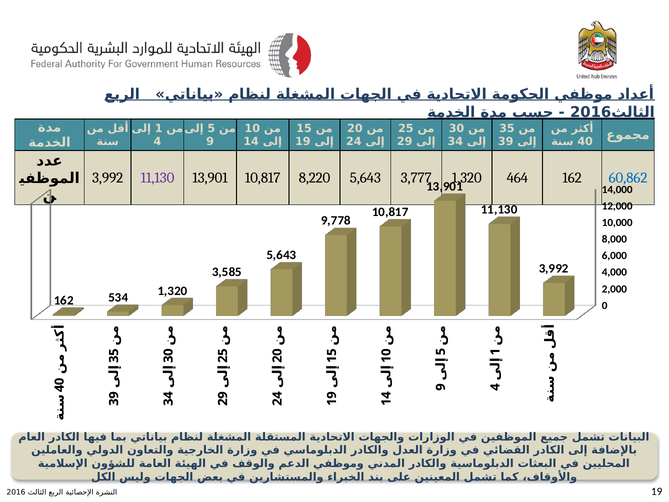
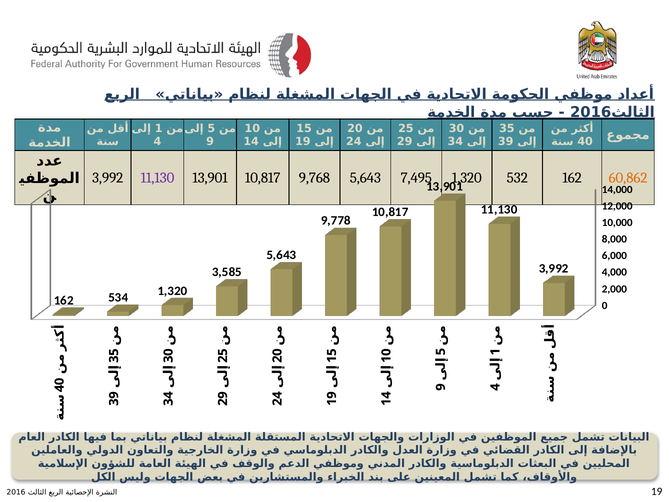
8,220: 8,220 -> 9,768
3,777: 3,777 -> 7,495
464: 464 -> 532
60,862 colour: blue -> orange
